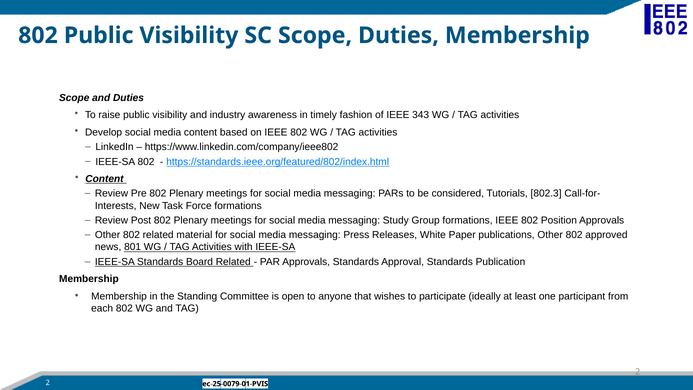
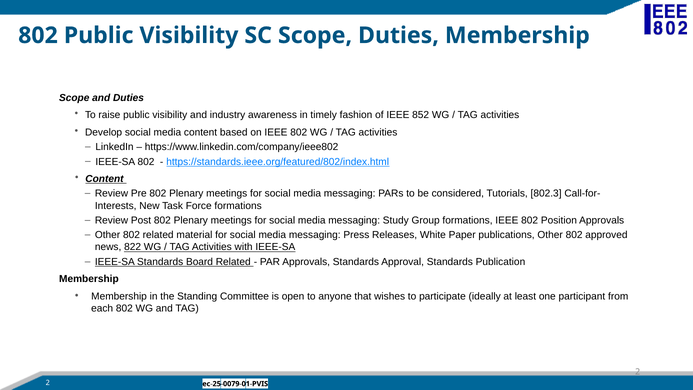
343: 343 -> 852
801: 801 -> 822
